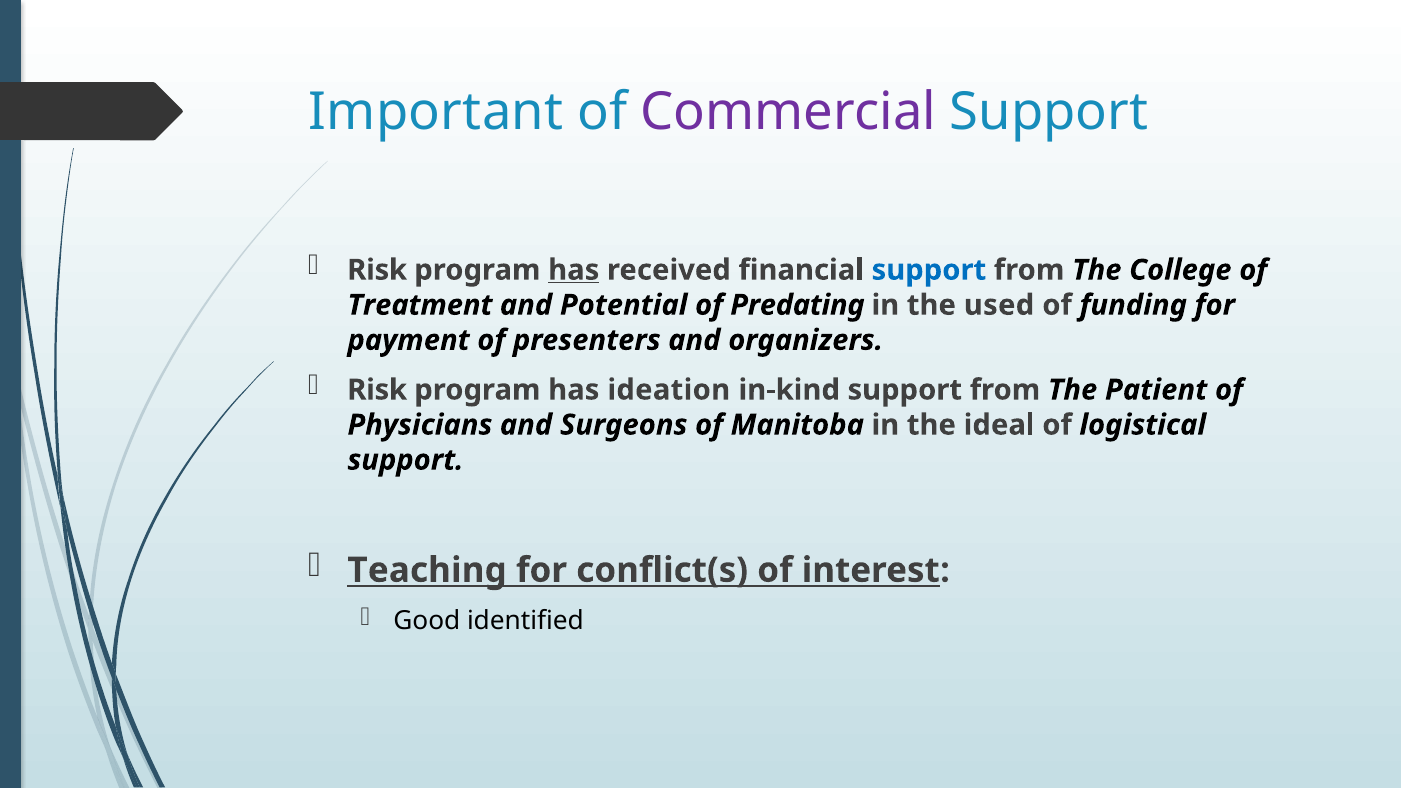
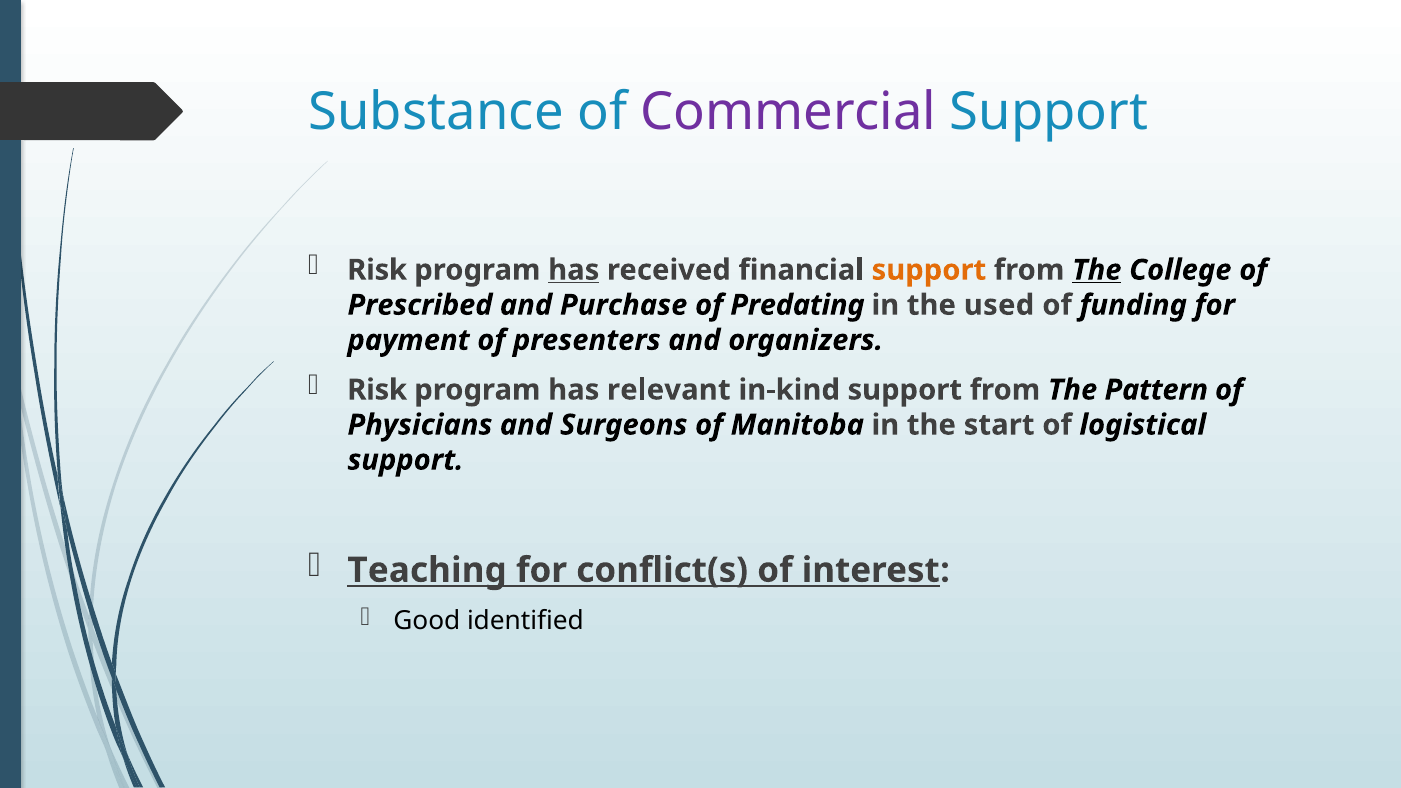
Important: Important -> Substance
support at (929, 270) colour: blue -> orange
The at (1097, 270) underline: none -> present
Treatment: Treatment -> Prescribed
Potential: Potential -> Purchase
ideation: ideation -> relevant
Patient: Patient -> Pattern
ideal: ideal -> start
